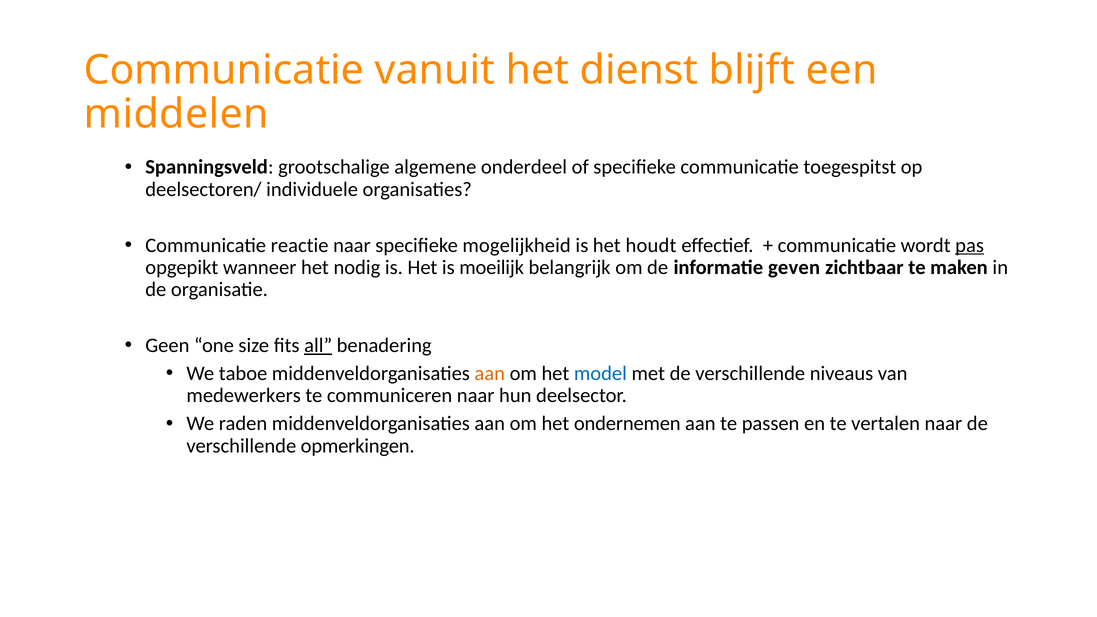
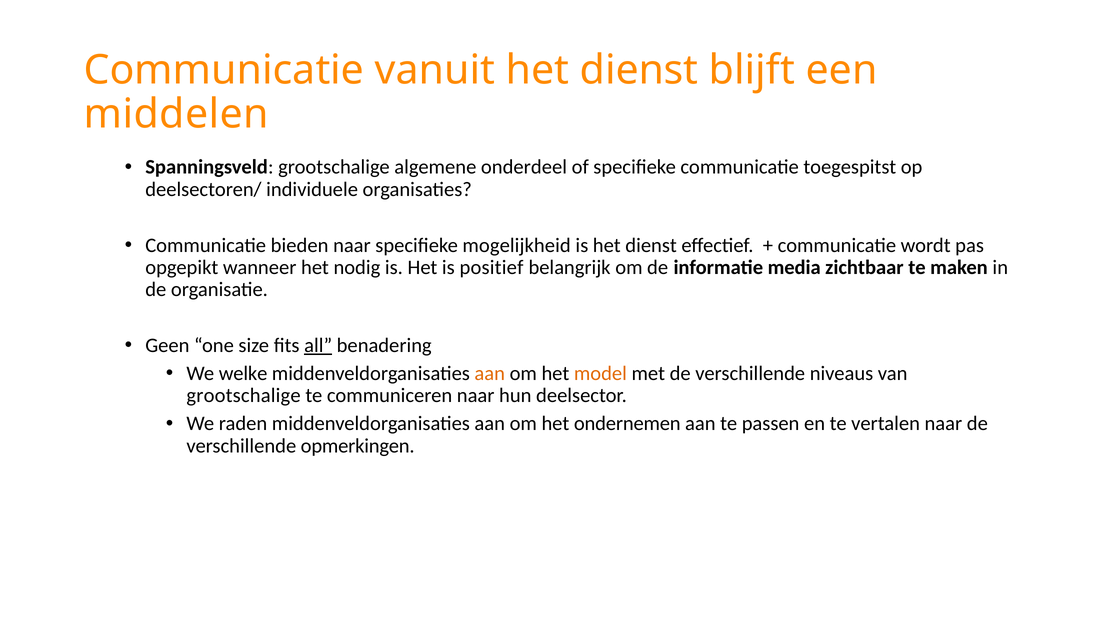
reactie: reactie -> bieden
is het houdt: houdt -> dienst
pas underline: present -> none
moeilijk: moeilijk -> positief
geven: geven -> media
taboe: taboe -> welke
model colour: blue -> orange
medewerkers at (244, 396): medewerkers -> grootschalige
